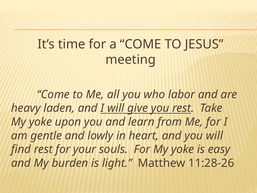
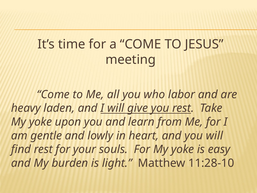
11:28-26: 11:28-26 -> 11:28-10
